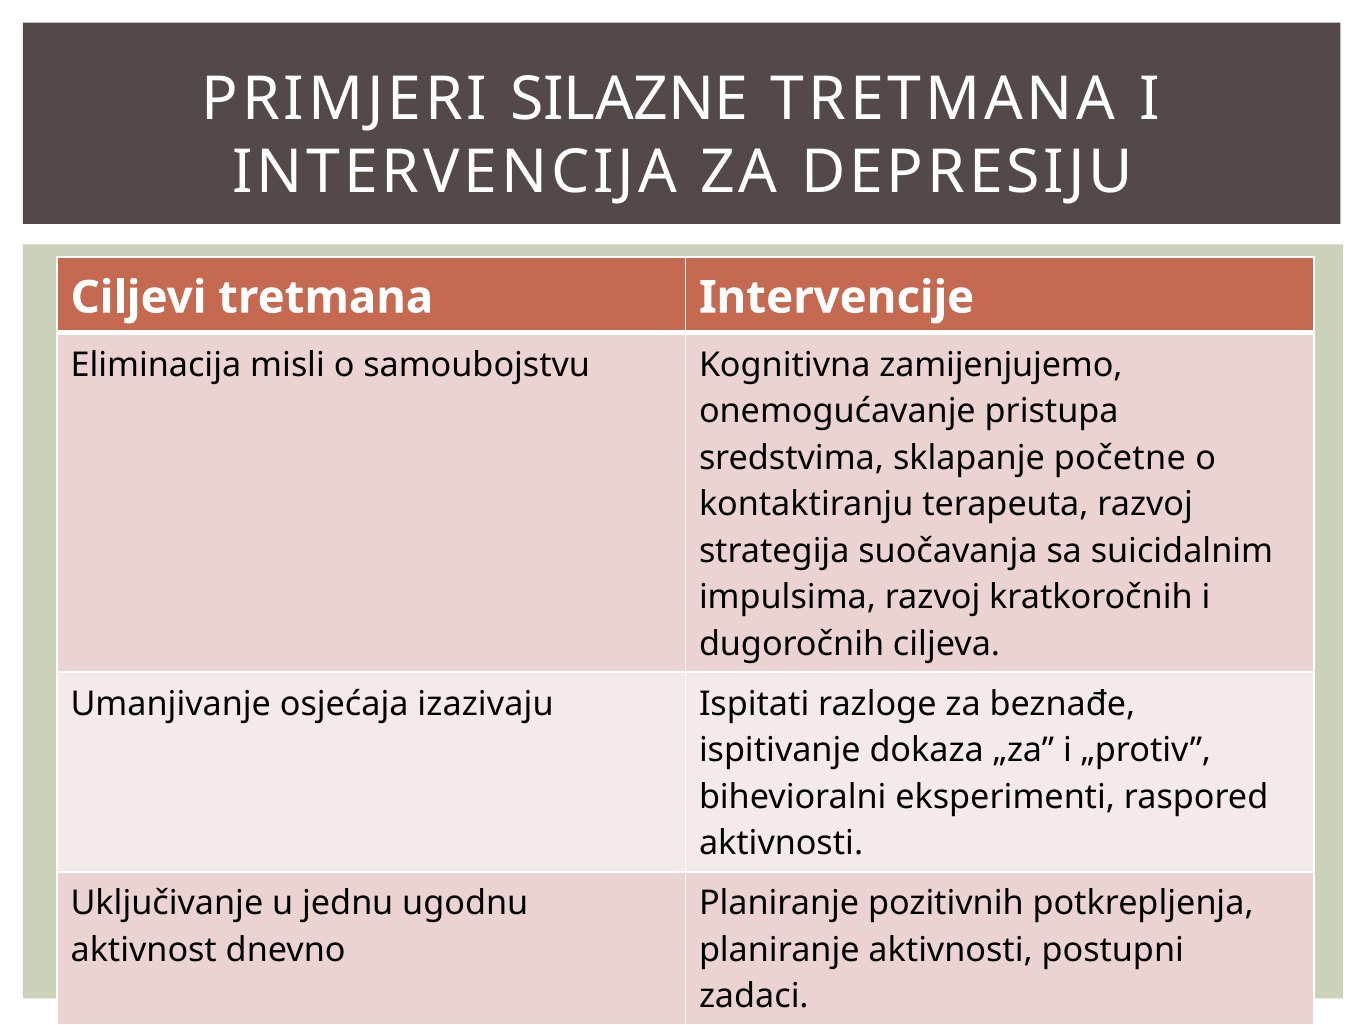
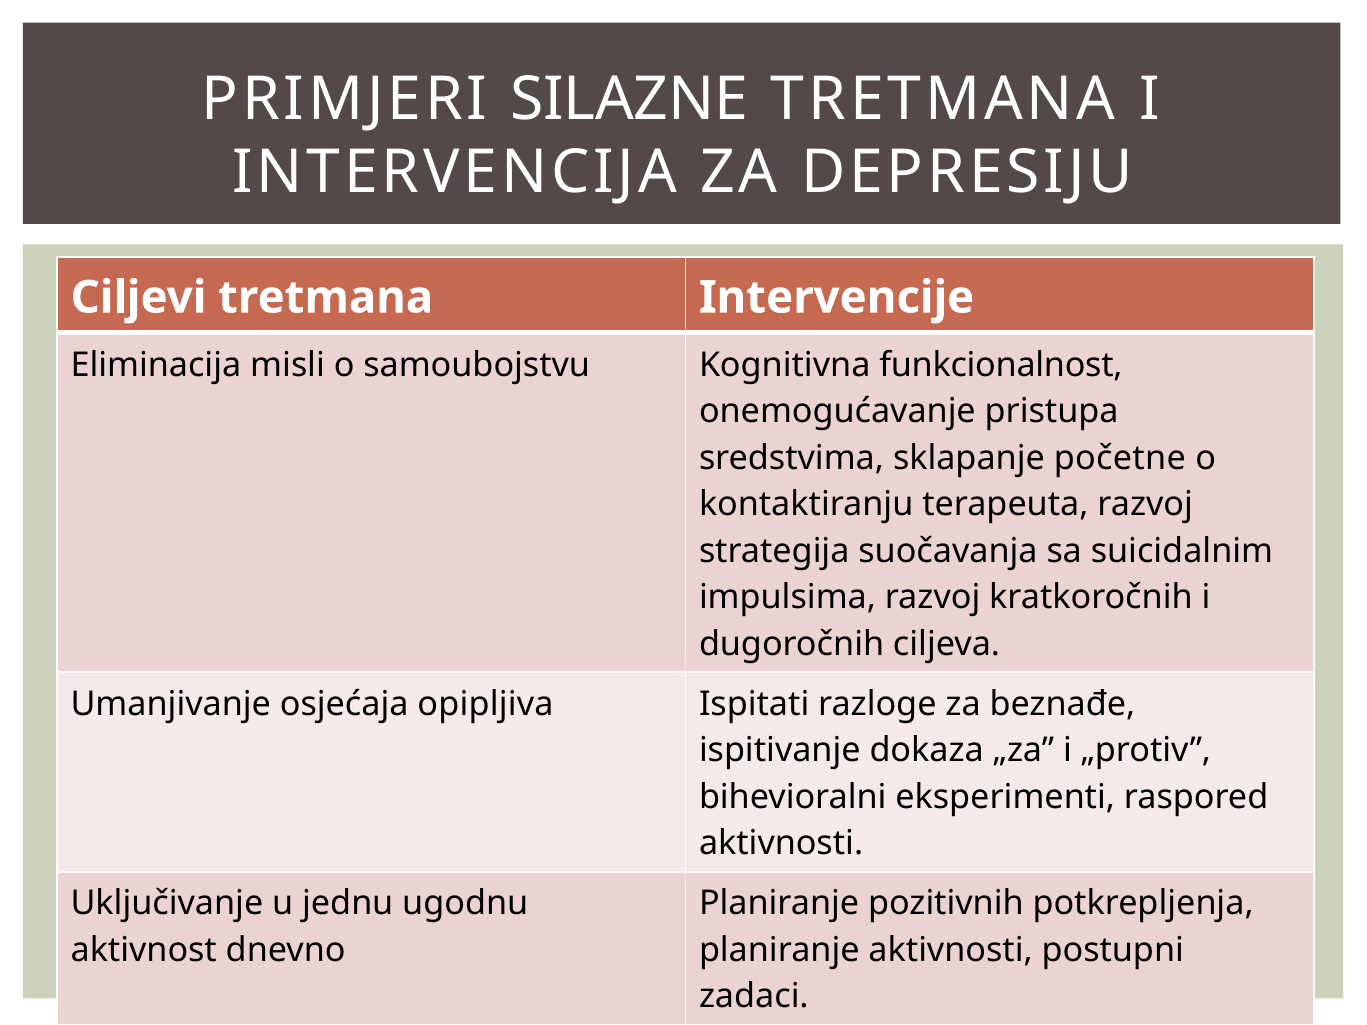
zamijenjujemo: zamijenjujemo -> funkcionalnost
izazivaju: izazivaju -> opipljiva
